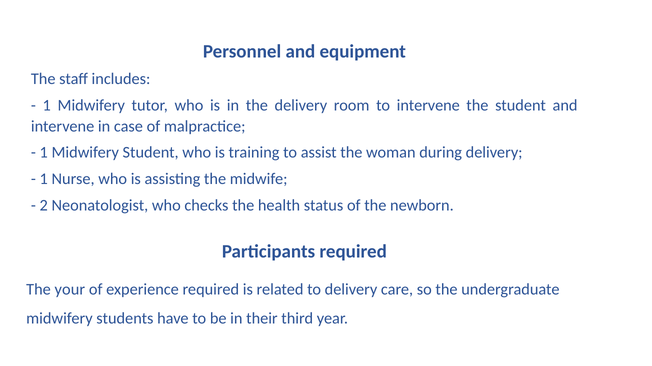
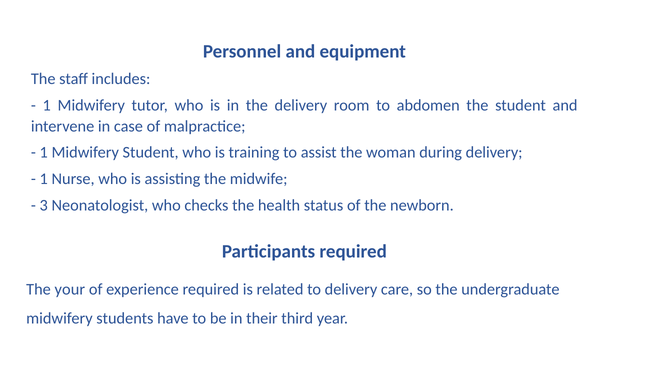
to intervene: intervene -> abdomen
2: 2 -> 3
